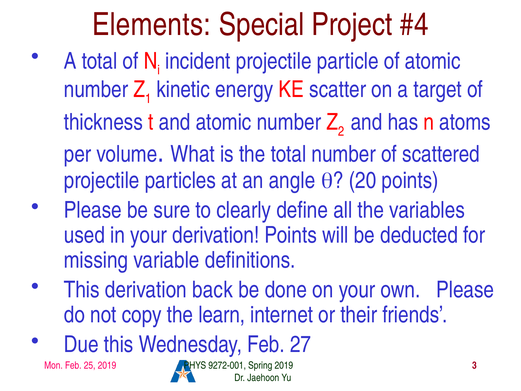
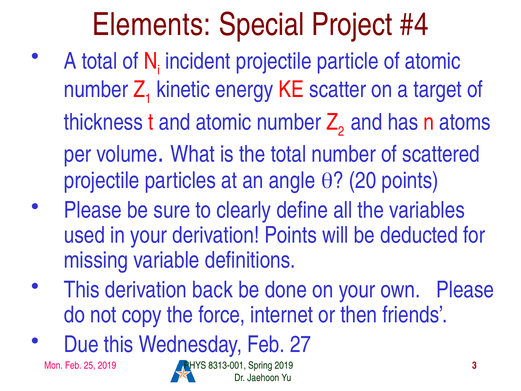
learn: learn -> force
their: their -> then
9272-001: 9272-001 -> 8313-001
